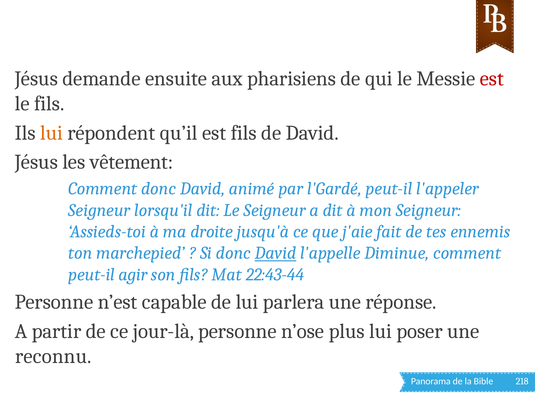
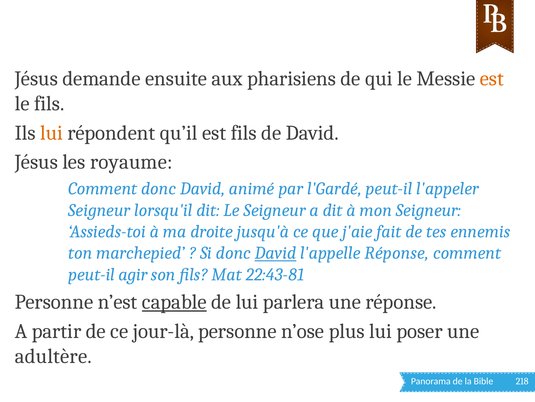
est at (492, 79) colour: red -> orange
vêtement: vêtement -> royaume
l'appelle Diminue: Diminue -> Réponse
22:43-44: 22:43-44 -> 22:43-81
capable underline: none -> present
reconnu: reconnu -> adultère
